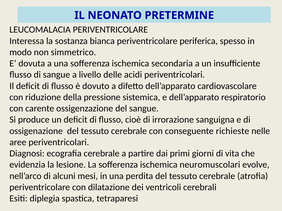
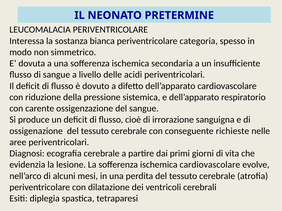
periferica: periferica -> categoria
ischemica neuromuscolari: neuromuscolari -> cardiovascolare
